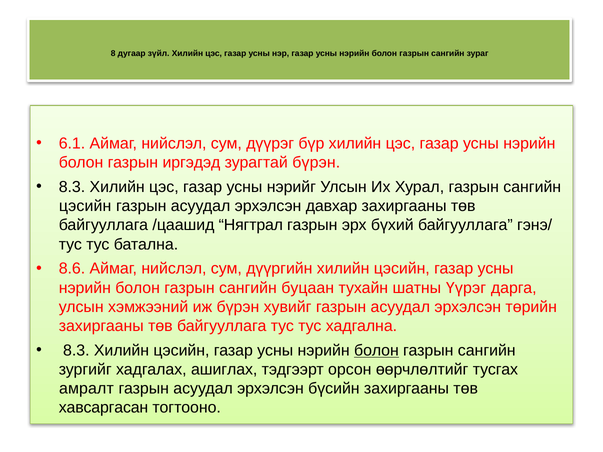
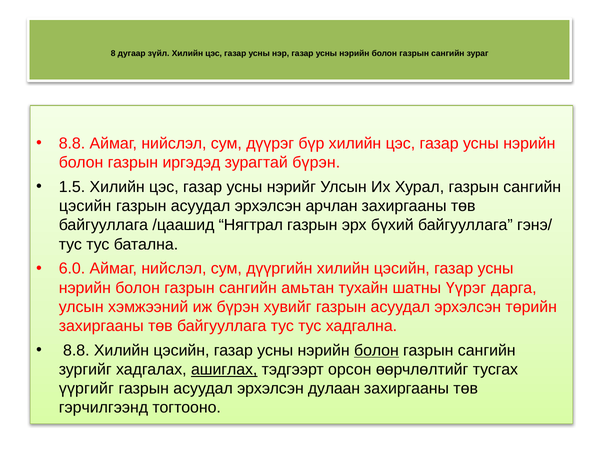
6.1 at (72, 144): 6.1 -> 8.8
8.3 at (72, 187): 8.3 -> 1.5
давхар: давхар -> арчлан
8.6: 8.6 -> 6.0
буцаан: буцаан -> амьтан
8.3 at (76, 351): 8.3 -> 8.8
ашиглах underline: none -> present
амралт: амралт -> үүргийг
бүсийн: бүсийн -> дулаан
хавсаргасан: хавсаргасан -> гэрчилгээнд
